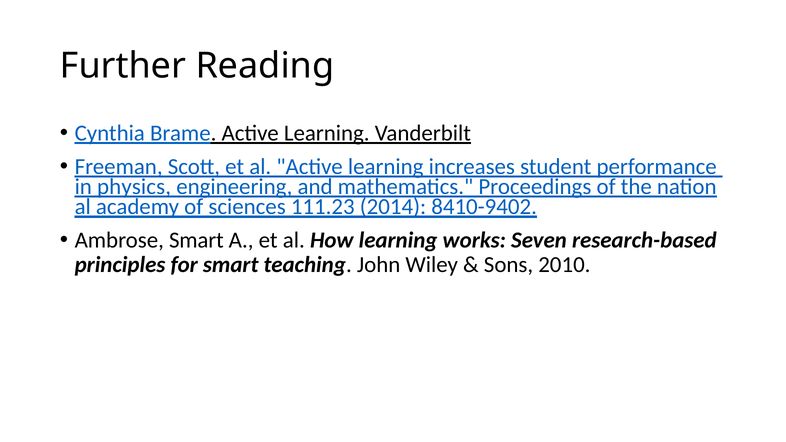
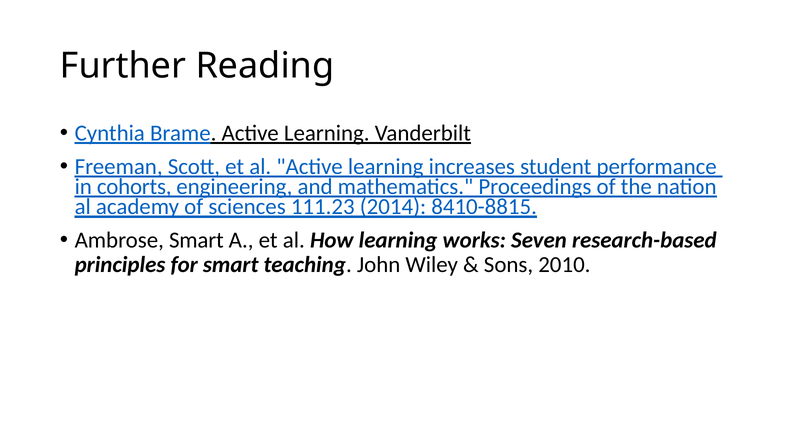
physics: physics -> cohorts
8410-9402: 8410-9402 -> 8410-8815
